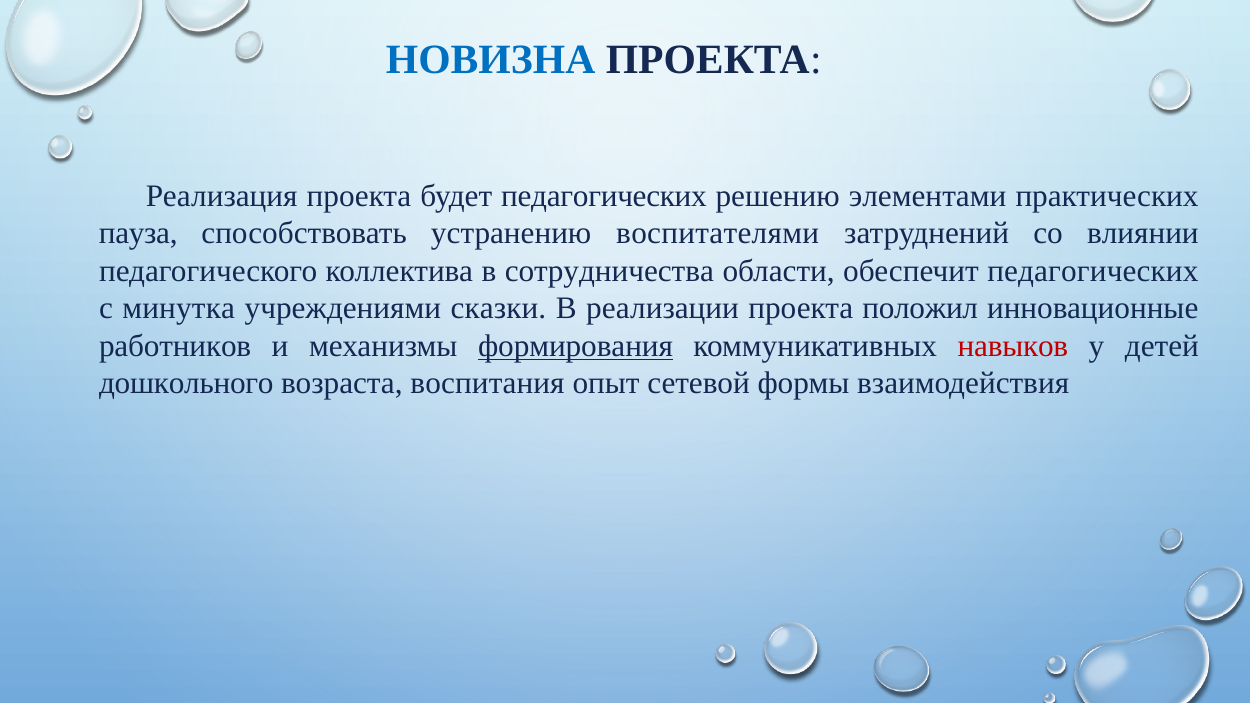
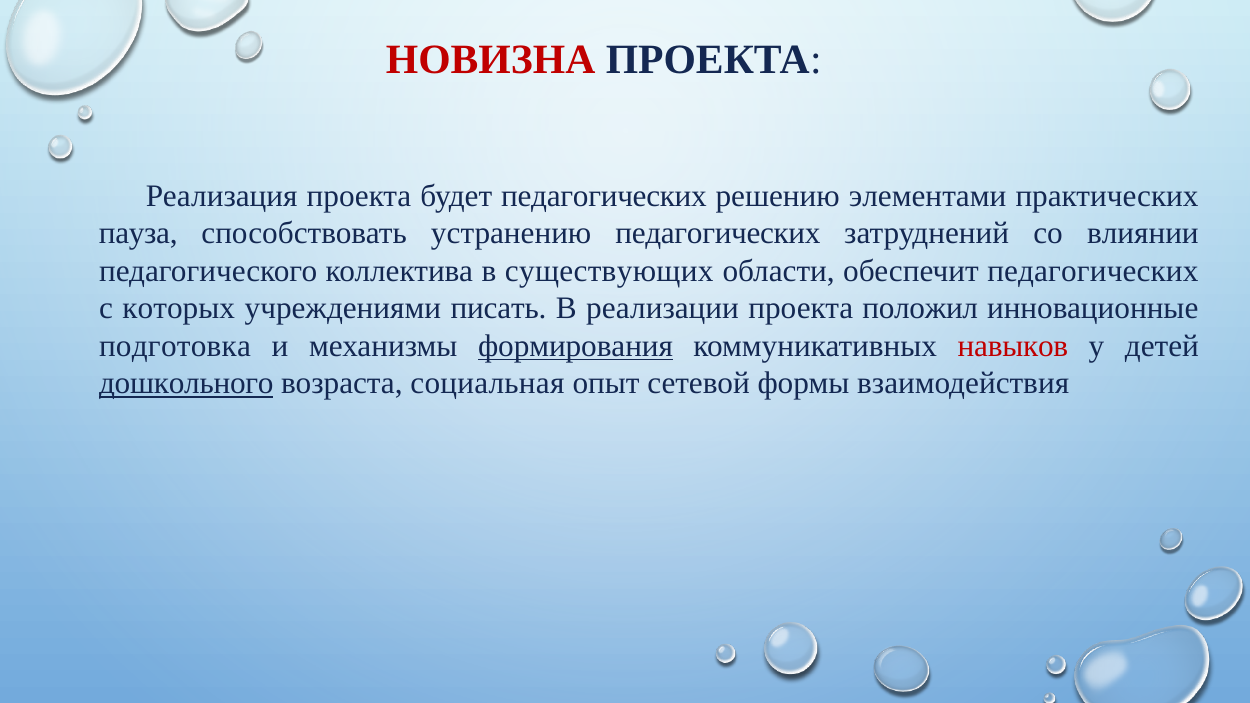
НОВИЗНА colour: blue -> red
устранению воспитателями: воспитателями -> педагогических
сотрудничества: сотрудничества -> существующих
минутка: минутка -> которых
сказки: сказки -> писать
работников: работников -> подготовка
дошкольного underline: none -> present
воспитания: воспитания -> социальная
